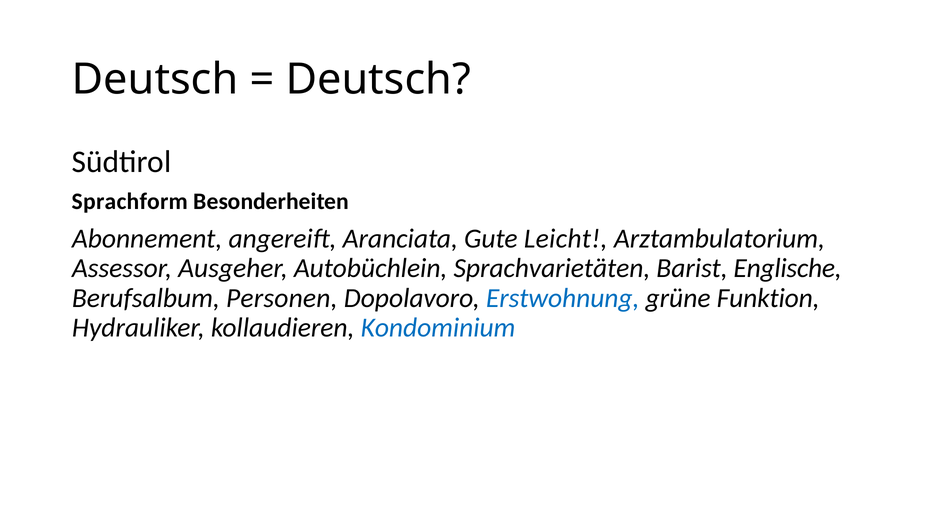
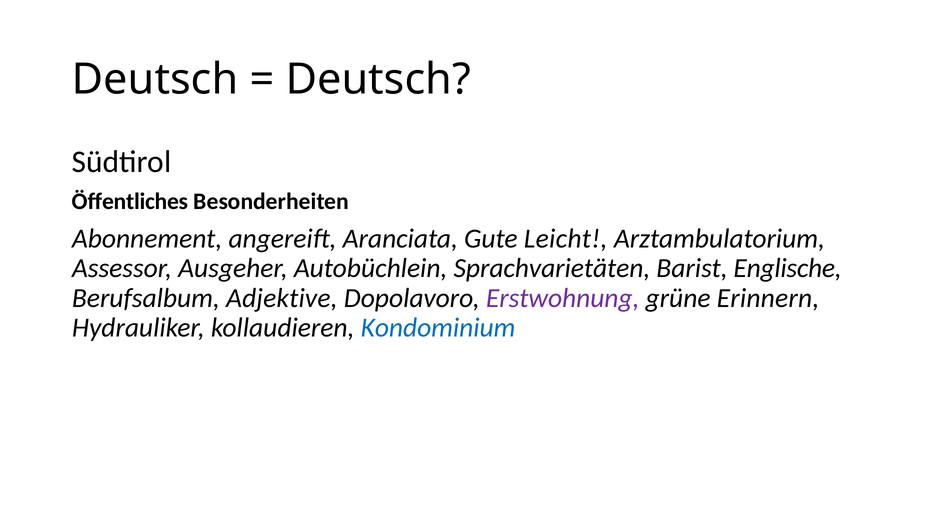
Sprachform: Sprachform -> Öffentliches
Personen: Personen -> Adjektive
Erstwohnung colour: blue -> purple
Funktion: Funktion -> Erinnern
